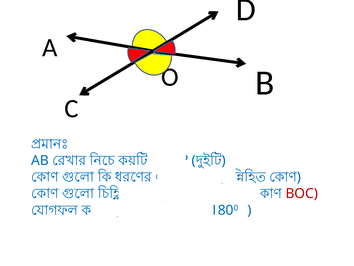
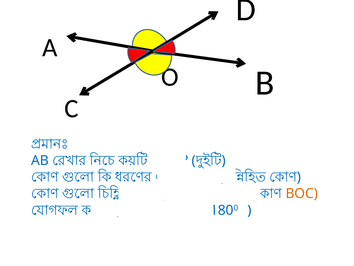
BOC colour: red -> orange
